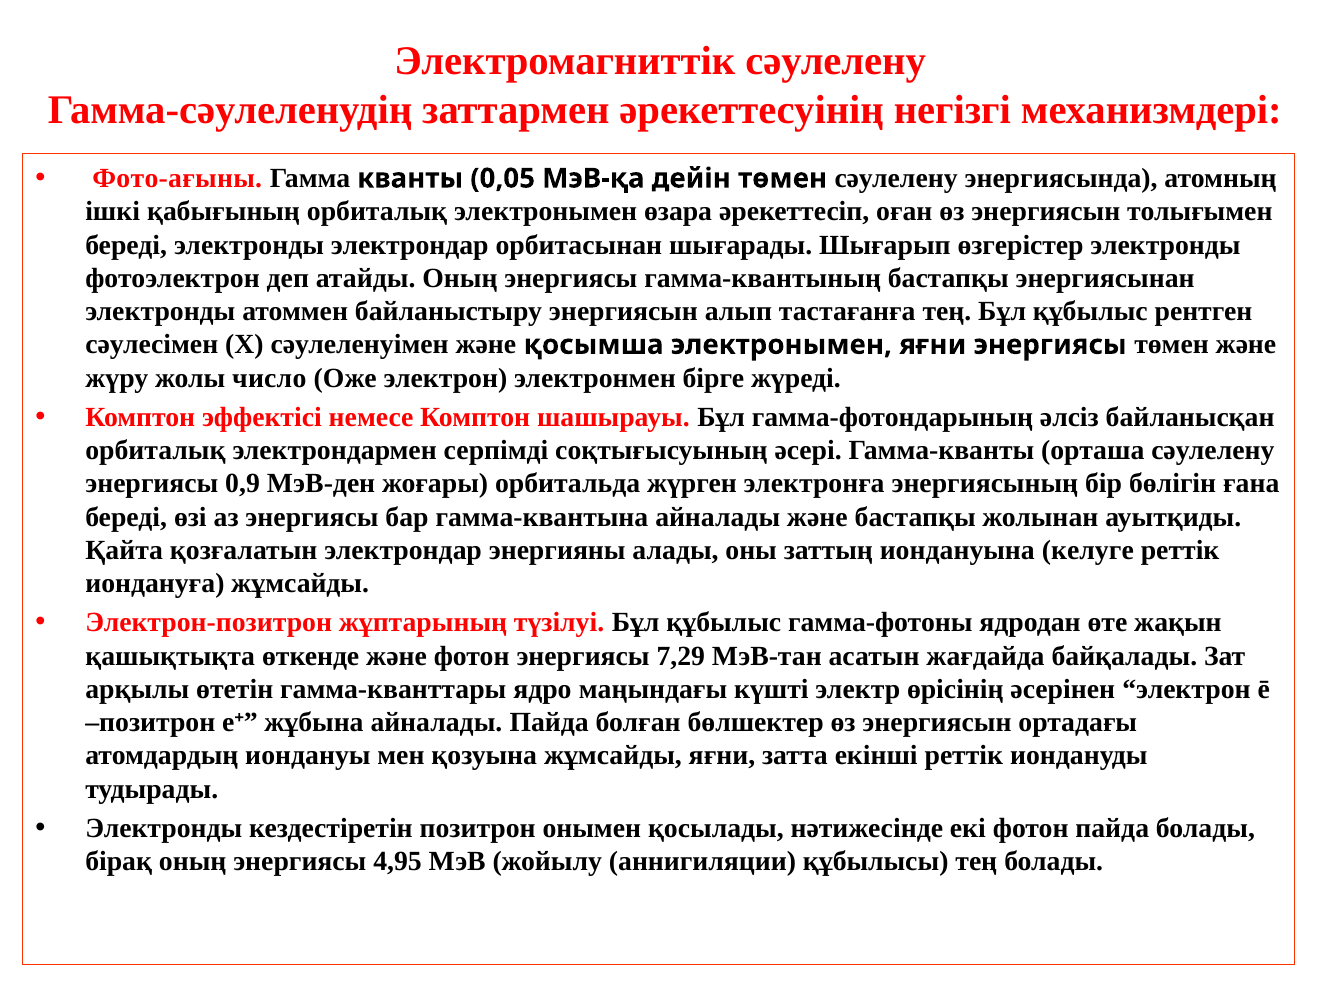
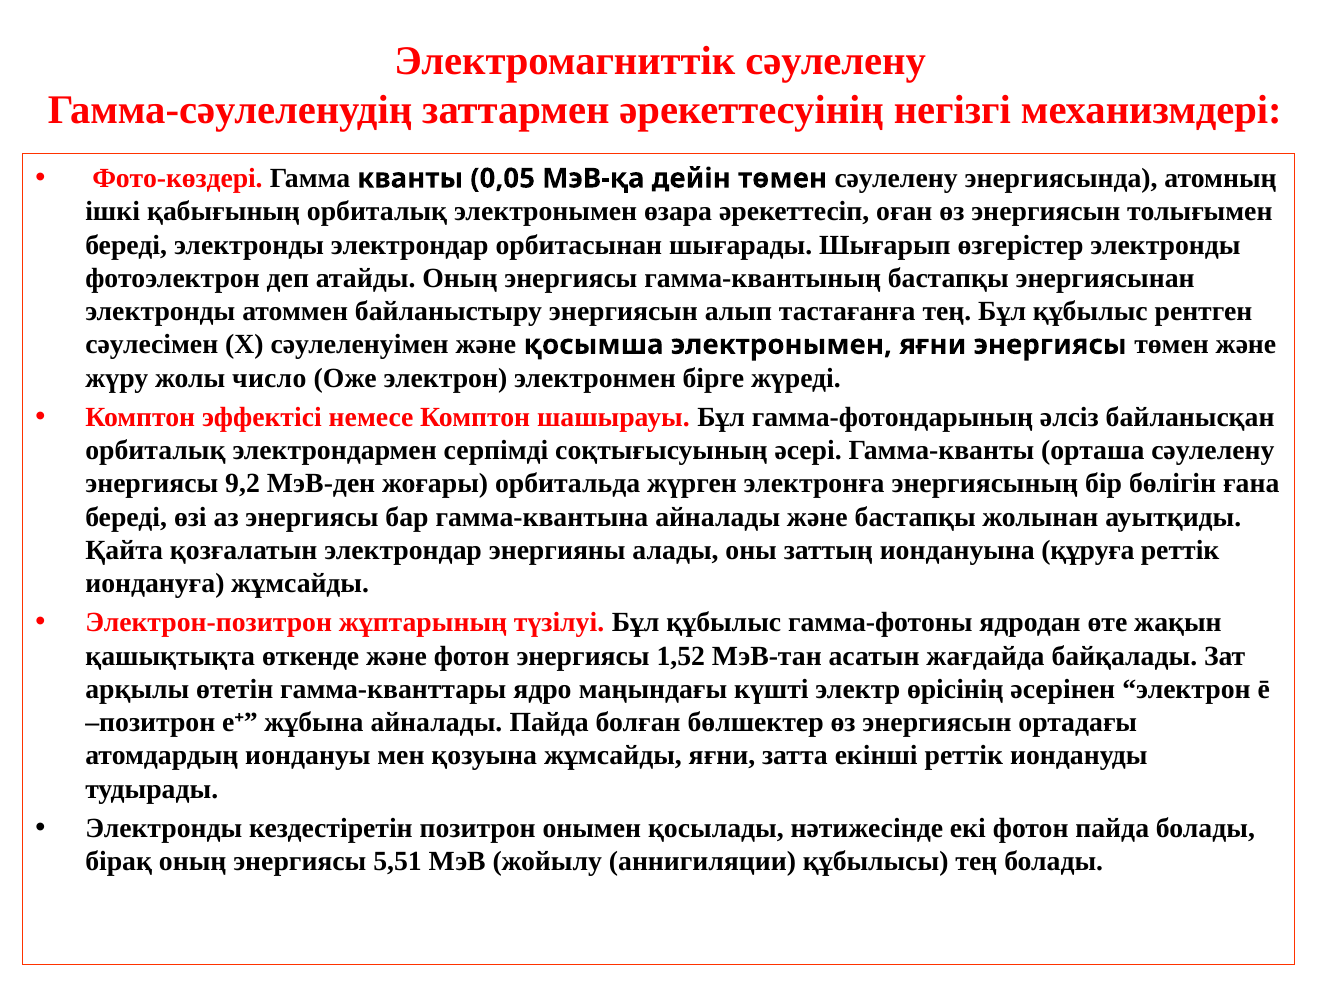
Фото-ағыны: Фото-ағыны -> Фото-көздері
0,9: 0,9 -> 9,2
келуге: келуге -> құруға
7,29: 7,29 -> 1,52
4,95: 4,95 -> 5,51
